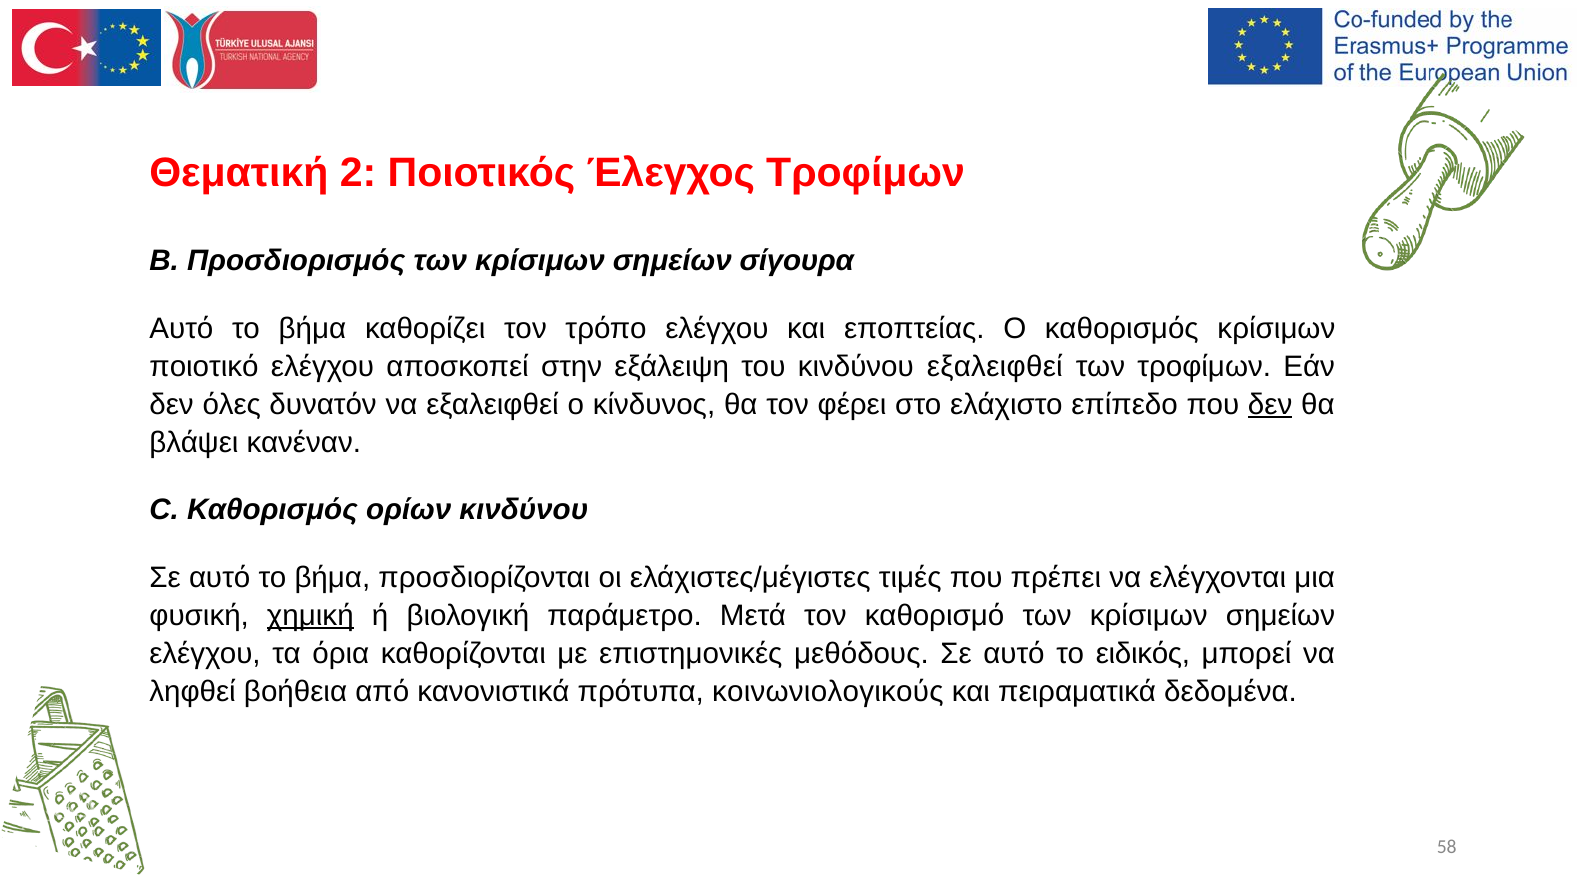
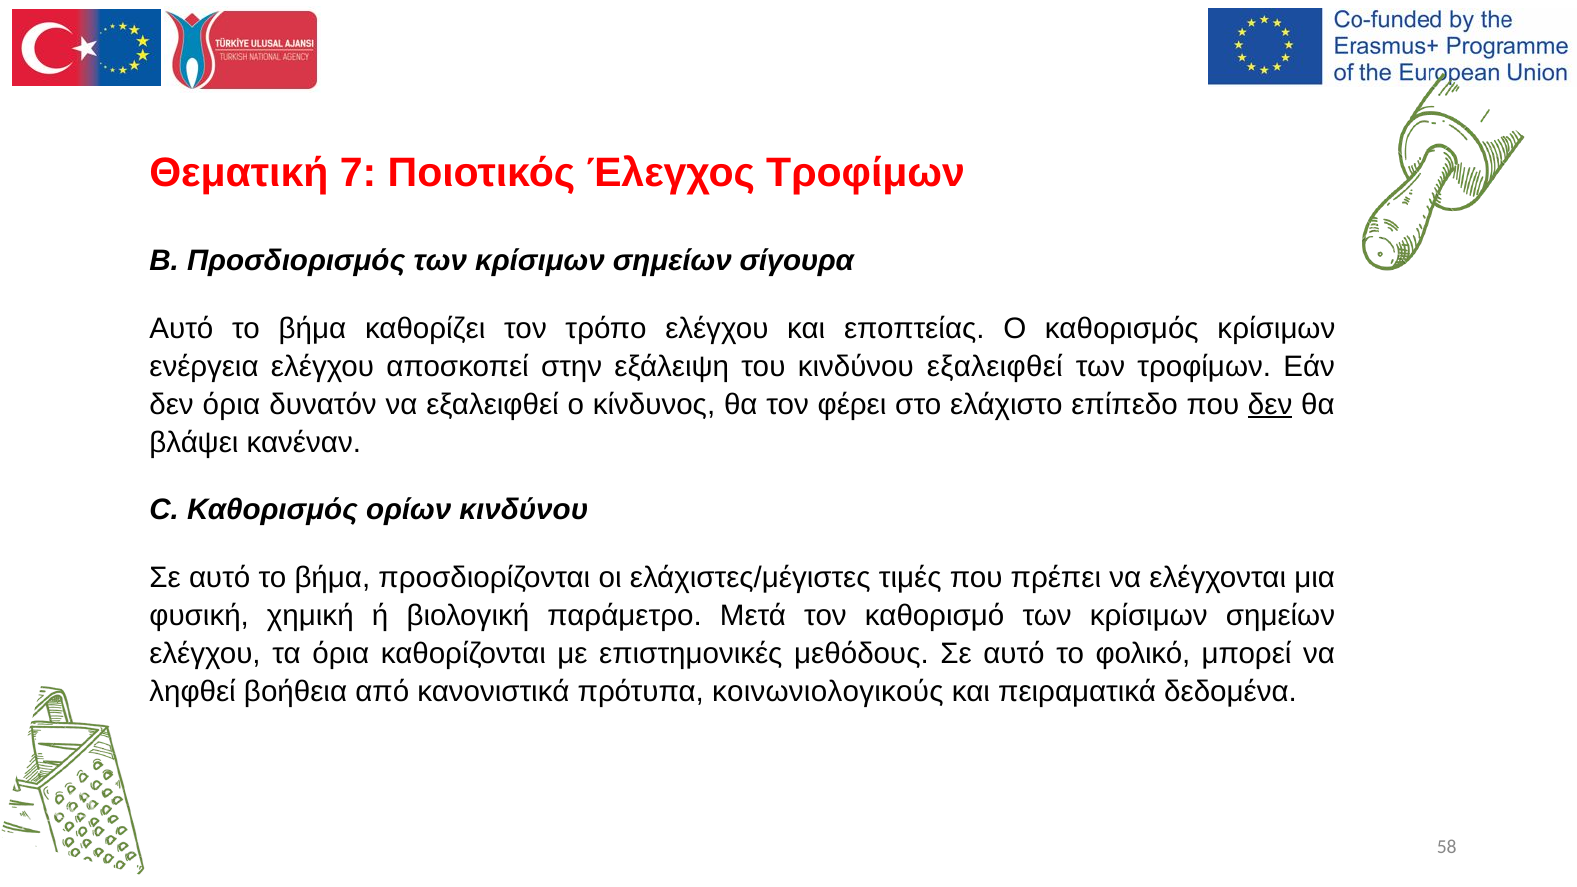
2: 2 -> 7
ποιοτικό: ποιοτικό -> ενέργεια
δεν όλες: όλες -> όρια
χημική underline: present -> none
ειδικός: ειδικός -> φολικό
